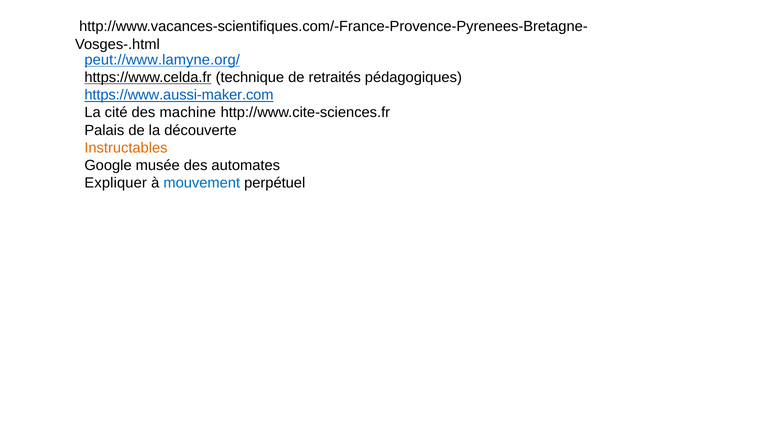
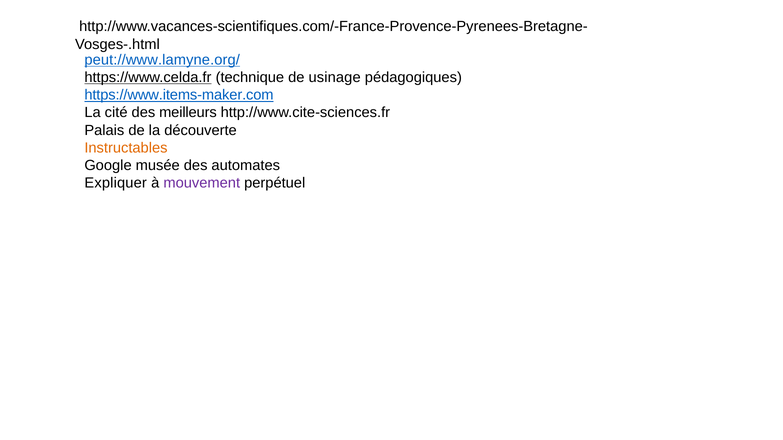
retraités: retraités -> usinage
https://www.aussi-maker.com: https://www.aussi-maker.com -> https://www.items-maker.com
machine: machine -> meilleurs
mouvement colour: blue -> purple
